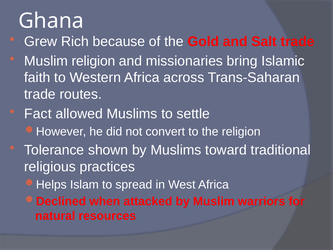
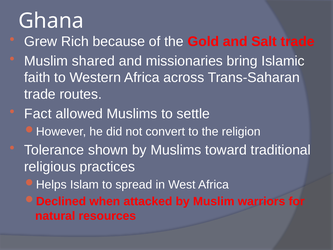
Muslim religion: religion -> shared
